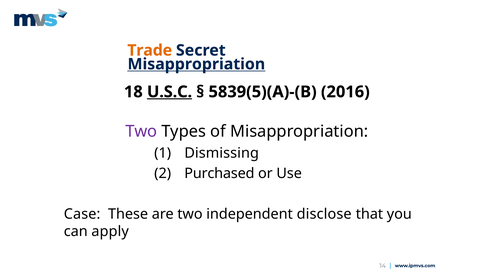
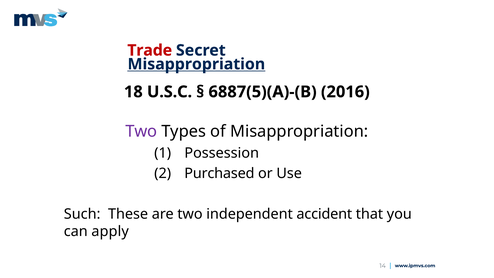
Trade colour: orange -> red
U.S.C underline: present -> none
5839(5)(A)-(B: 5839(5)(A)-(B -> 6887(5)(A)-(B
Dismissing: Dismissing -> Possession
Case: Case -> Such
disclose: disclose -> accident
